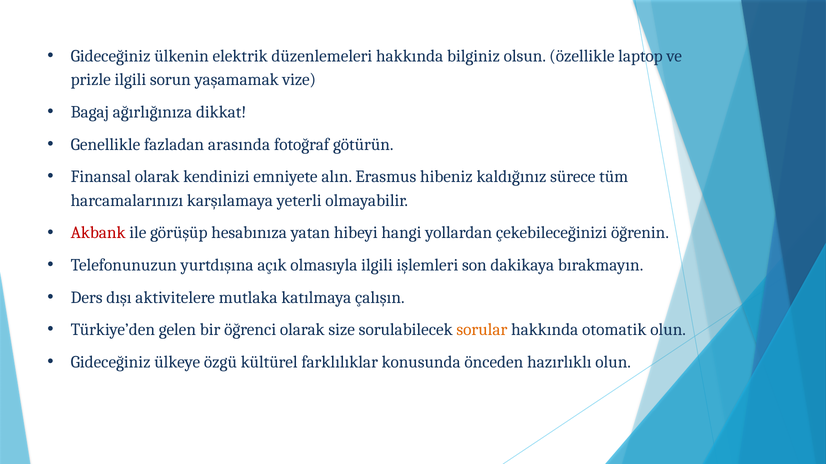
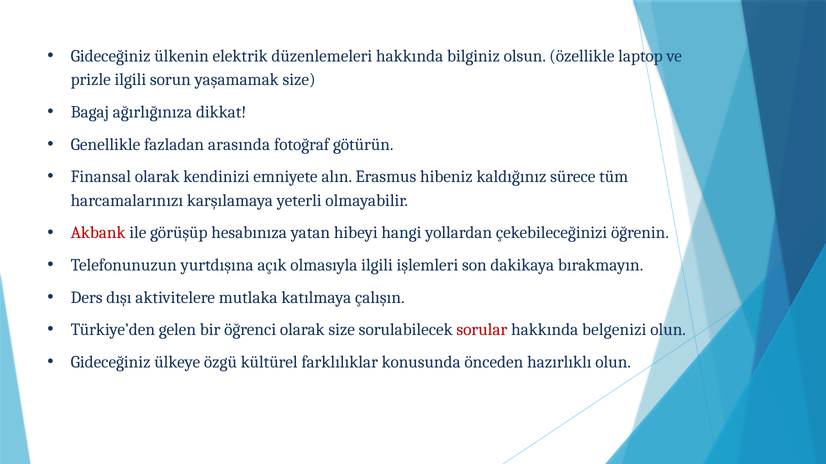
yaşamamak vize: vize -> size
sorular colour: orange -> red
otomatik: otomatik -> belgenizi
